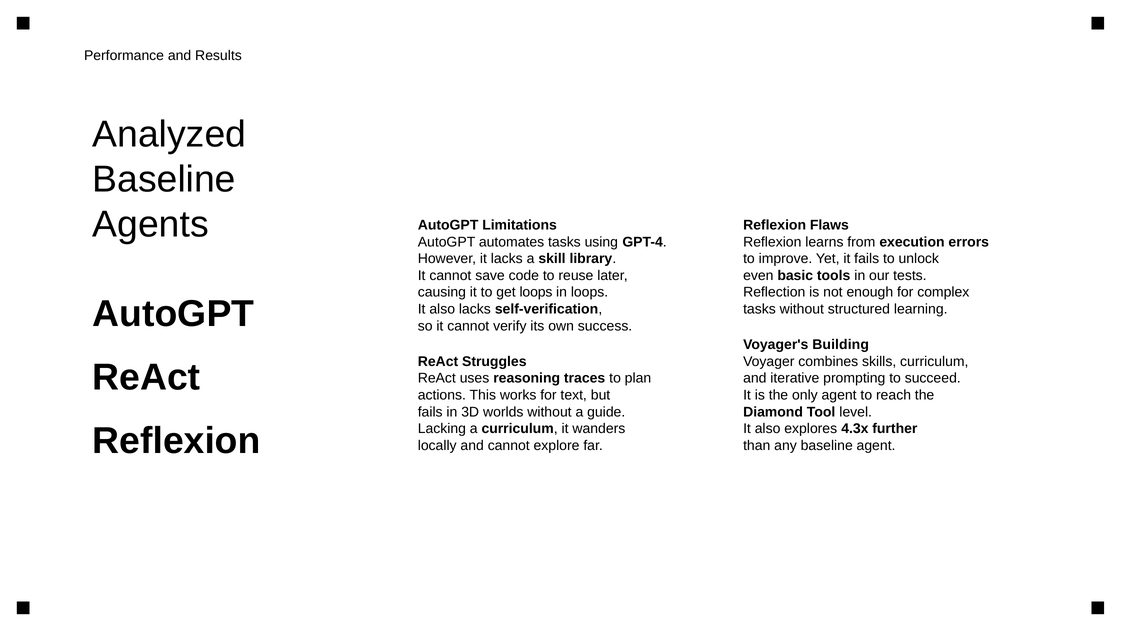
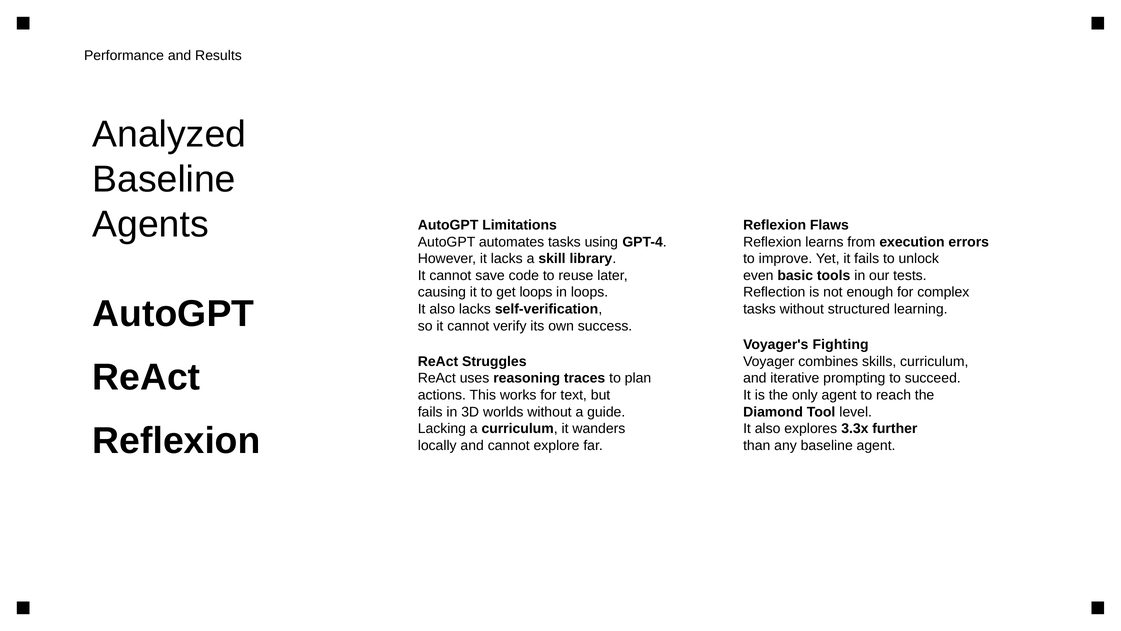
Building: Building -> Fighting
4.3x: 4.3x -> 3.3x
